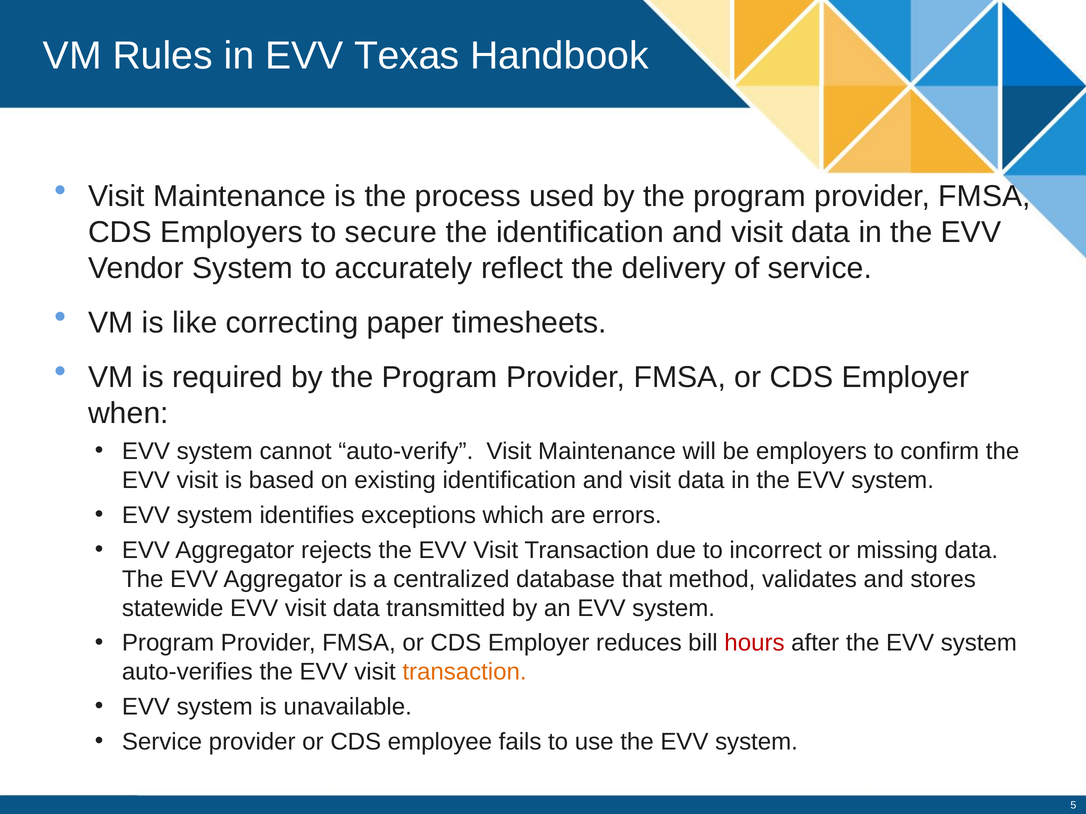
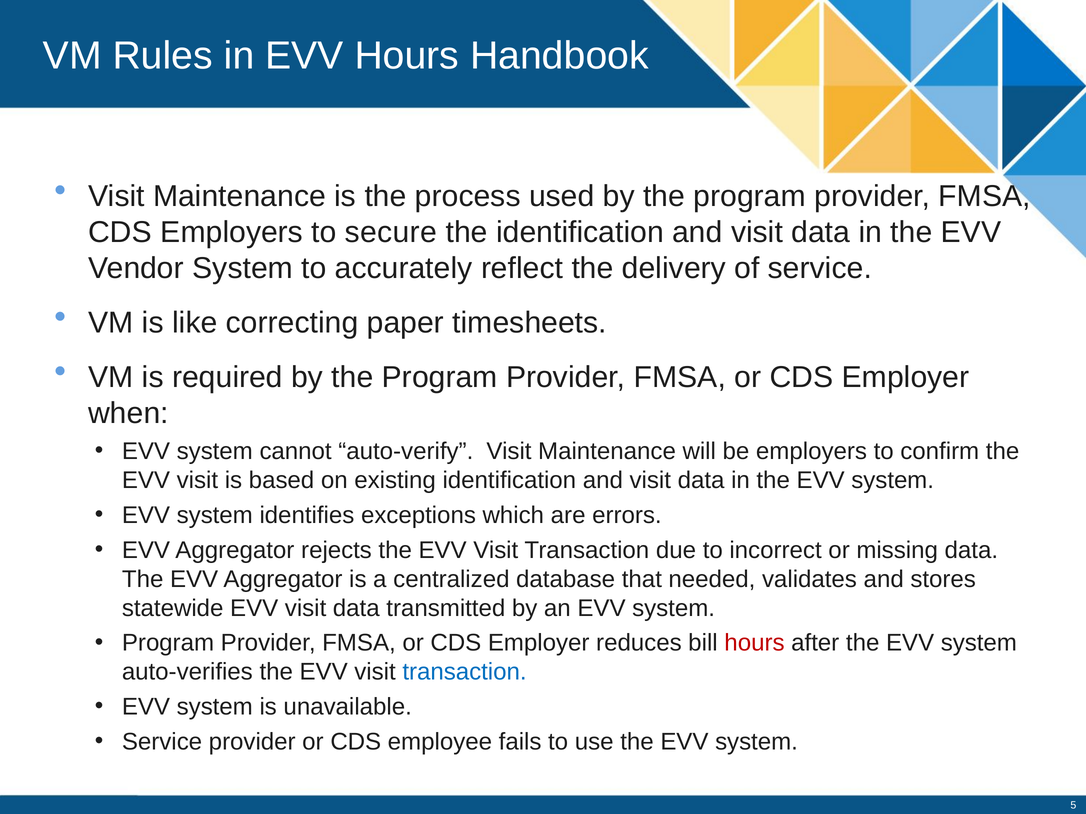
EVV Texas: Texas -> Hours
method: method -> needed
transaction at (464, 672) colour: orange -> blue
